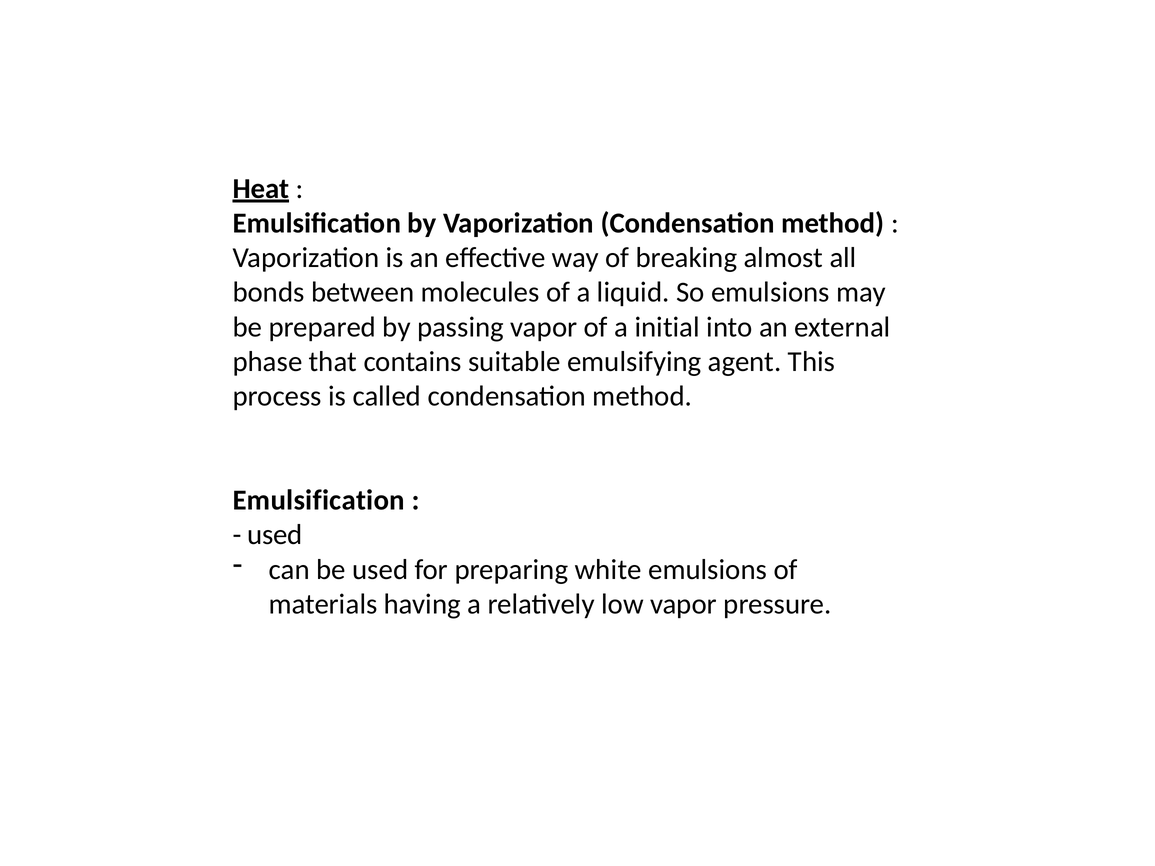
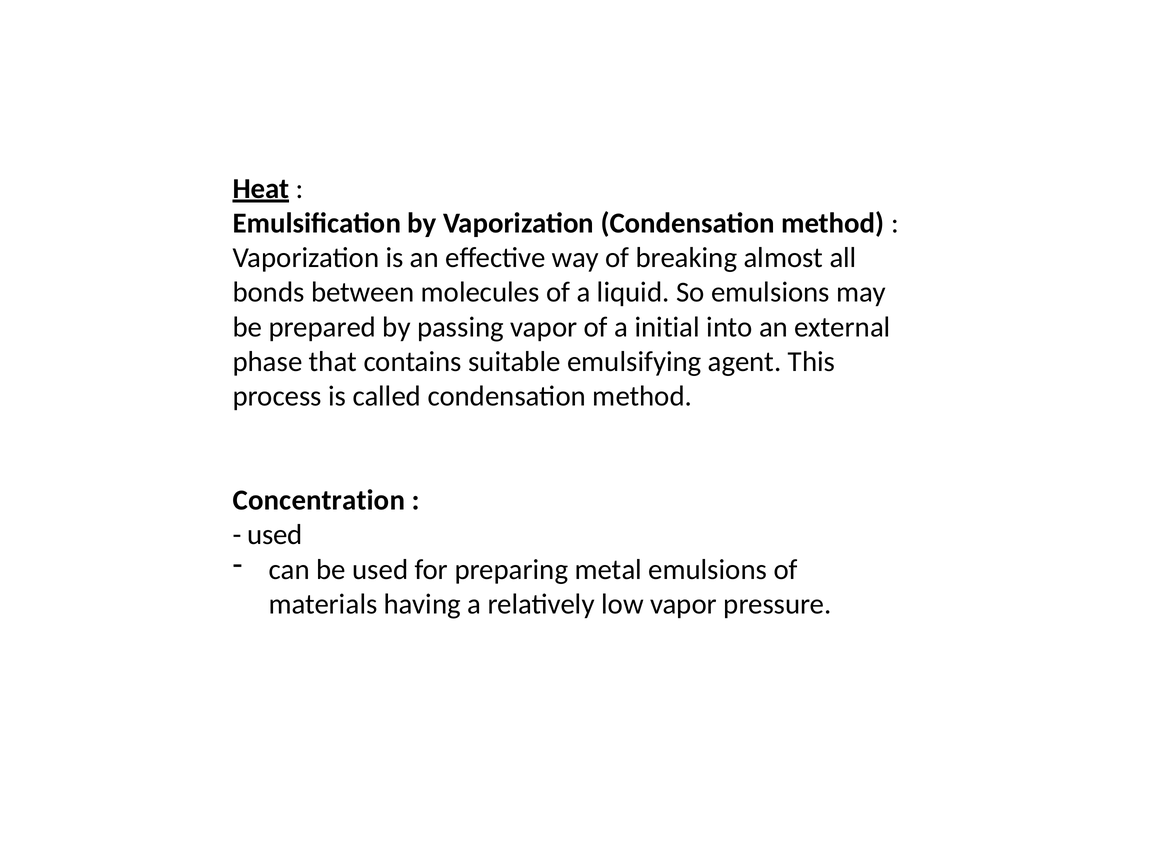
Emulsification at (319, 500): Emulsification -> Concentration
white: white -> metal
